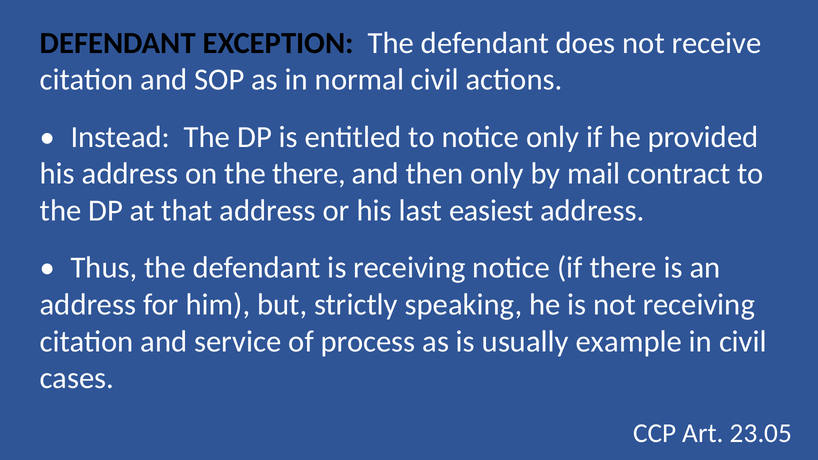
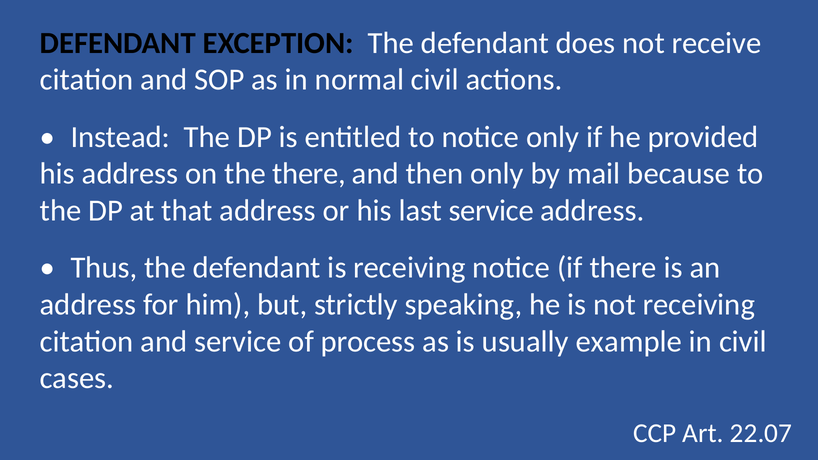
contract: contract -> because
last easiest: easiest -> service
23.05: 23.05 -> 22.07
